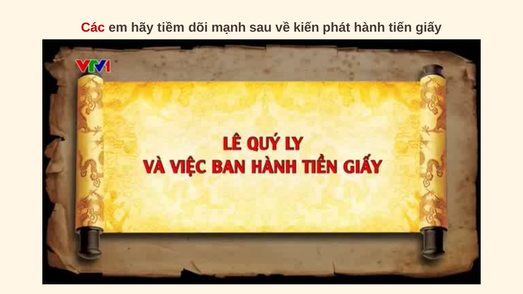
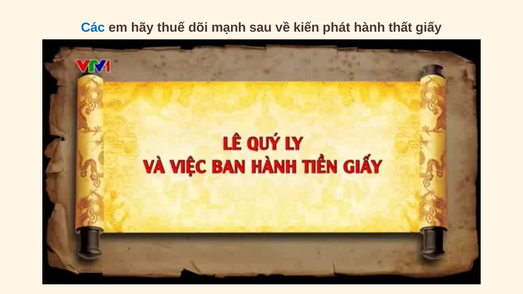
Các colour: red -> blue
tiềm: tiềm -> thuế
tiến: tiến -> thất
